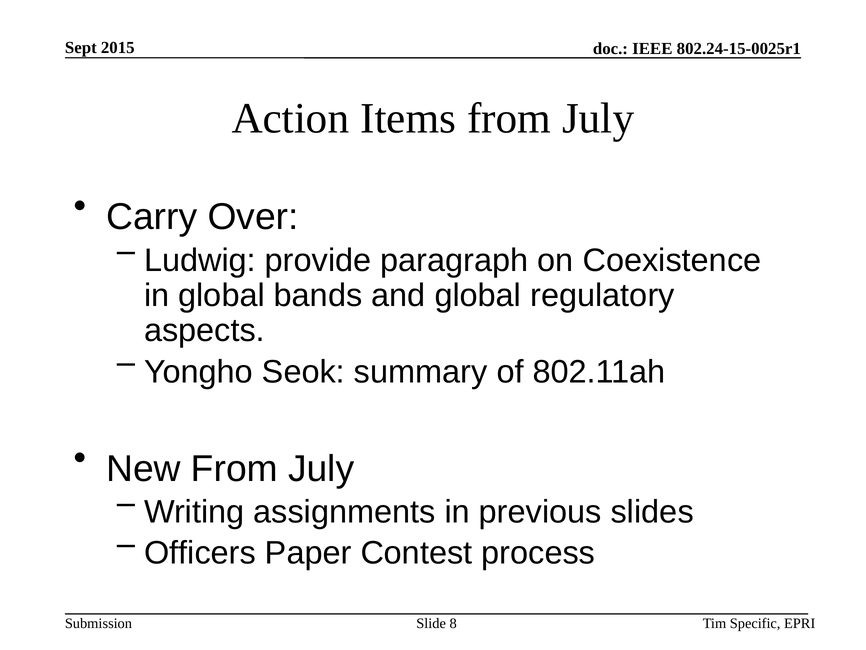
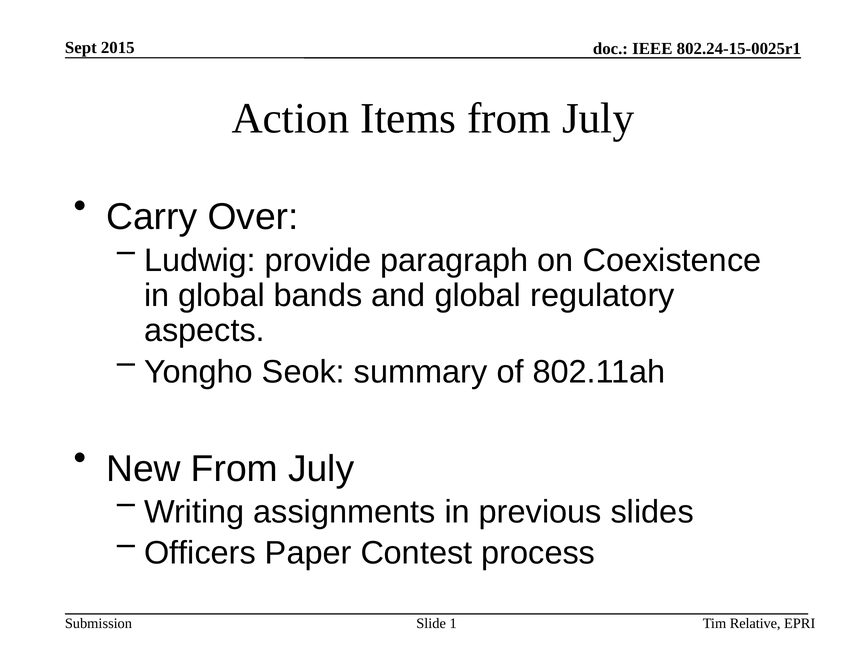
8: 8 -> 1
Specific: Specific -> Relative
